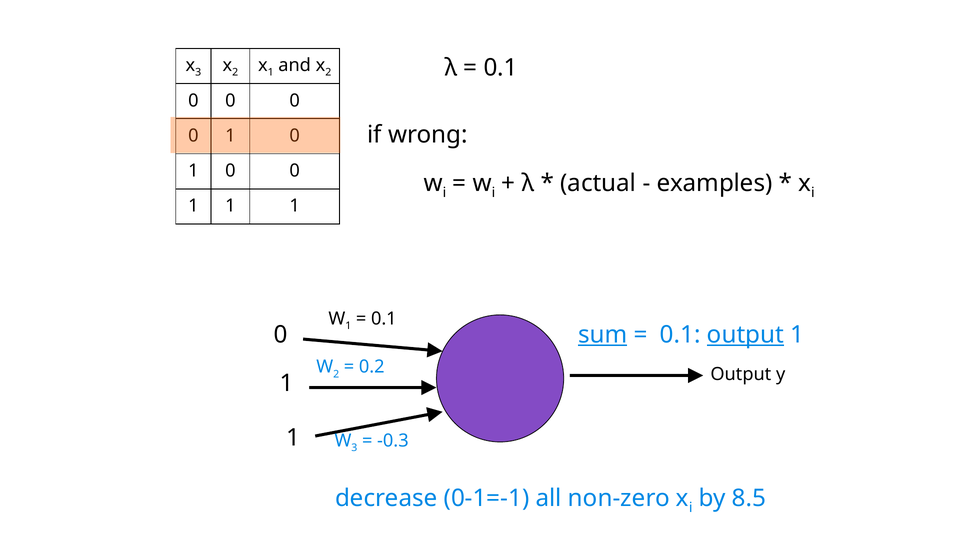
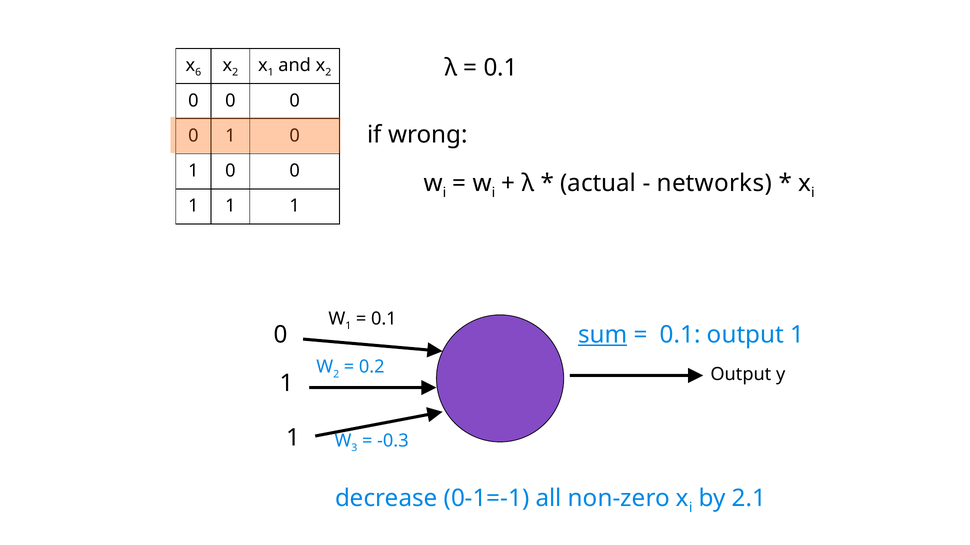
3 at (198, 73): 3 -> 6
examples: examples -> networks
output at (746, 335) underline: present -> none
8.5: 8.5 -> 2.1
